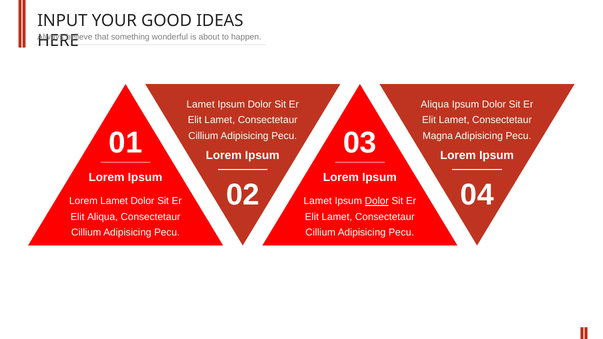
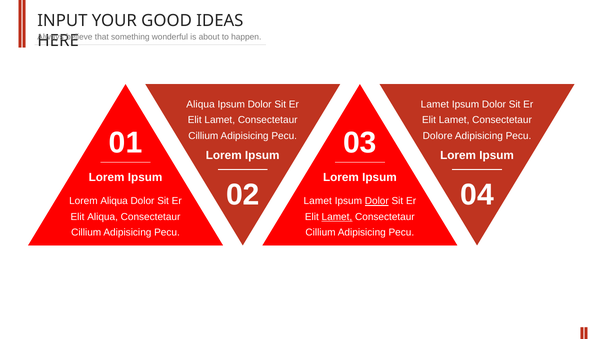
Lamet at (201, 105): Lamet -> Aliqua
Aliqua at (435, 105): Aliqua -> Lamet
Magna: Magna -> Dolore
Lorem Lamet: Lamet -> Aliqua
Lamet at (337, 217) underline: none -> present
